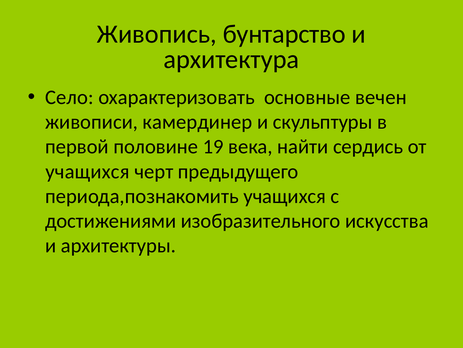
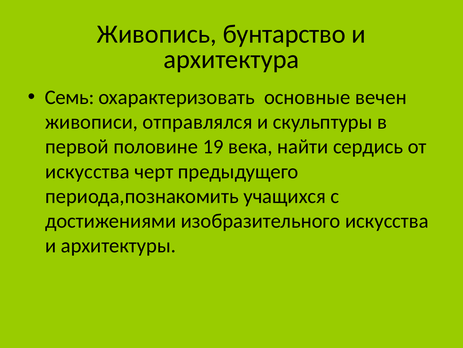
Село: Село -> Семь
камердинер: камердинер -> отправлялся
учащихся at (87, 171): учащихся -> искусства
